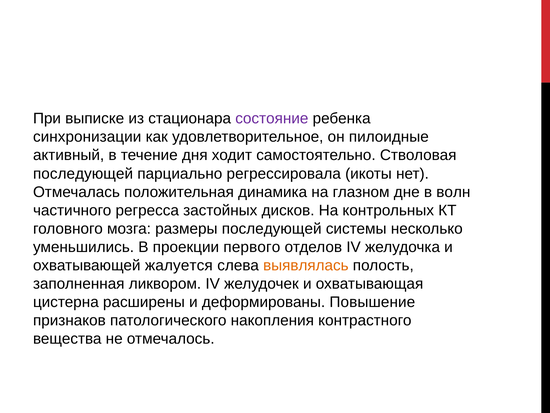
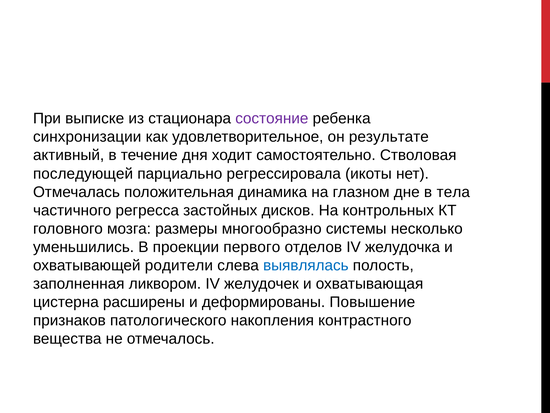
пилоидные: пилоидные -> результате
волн: волн -> тела
размеры последующей: последующей -> многообразно
жалуется: жалуется -> родители
выявлялась colour: orange -> blue
